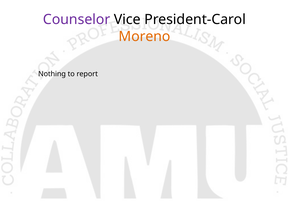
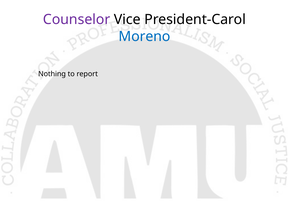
Moreno colour: orange -> blue
